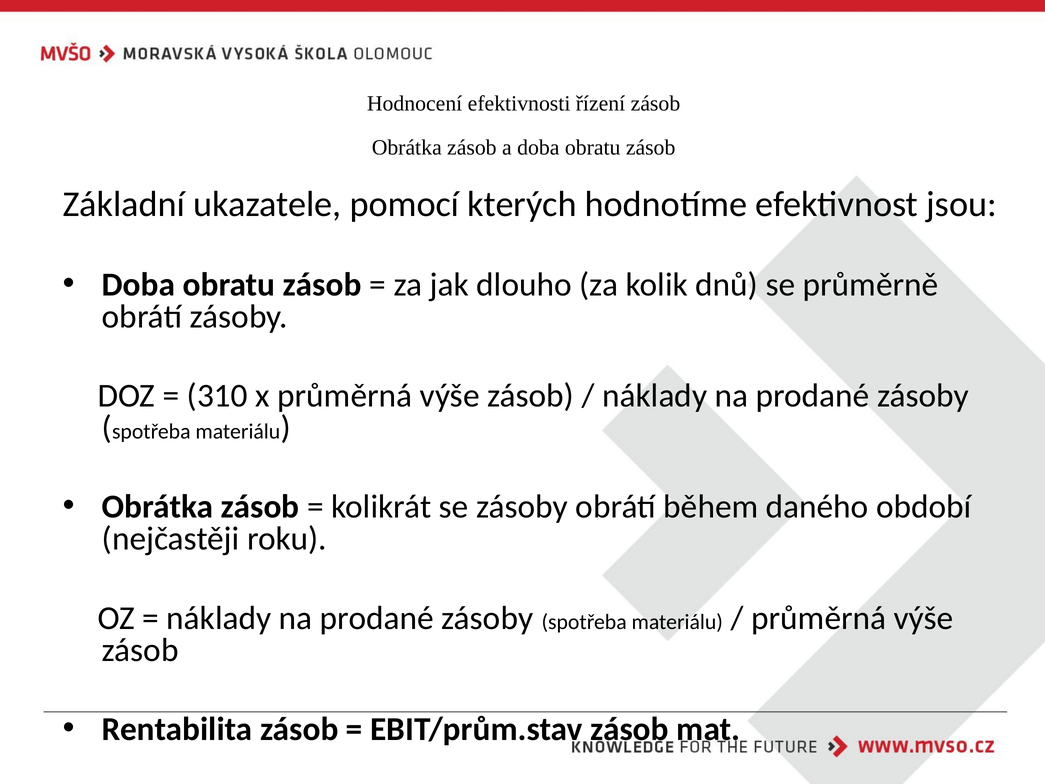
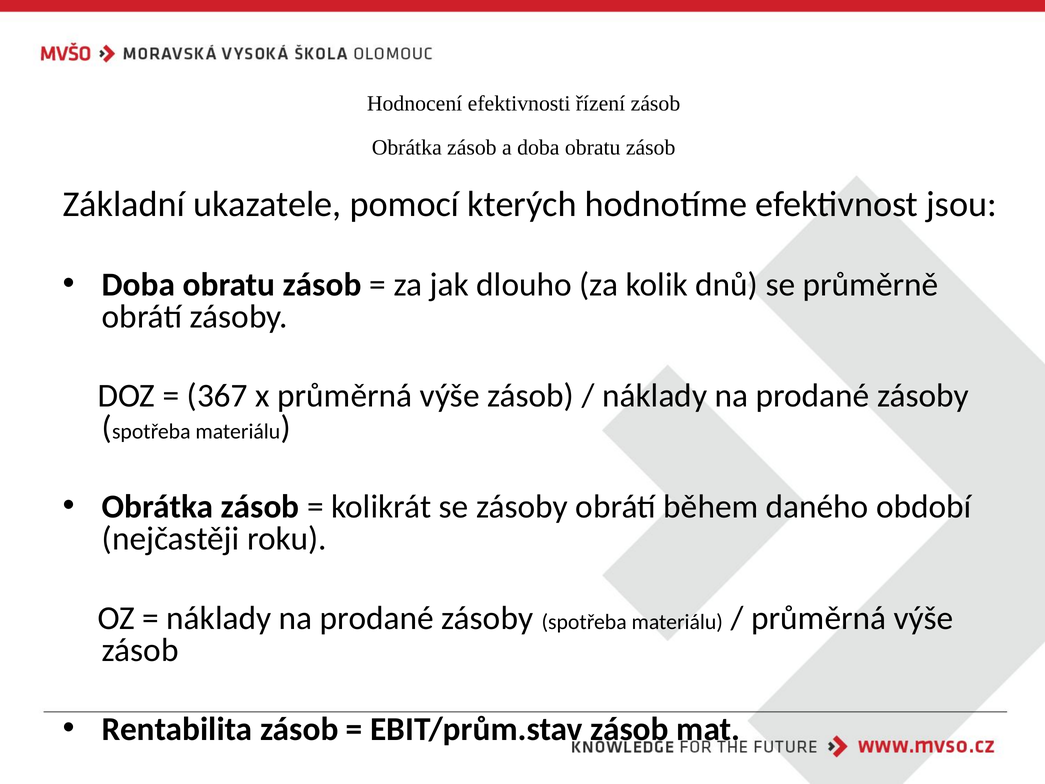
310: 310 -> 367
